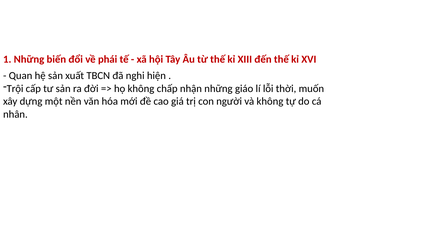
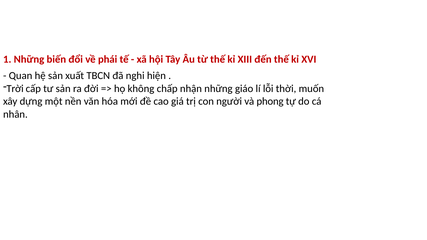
Trội: Trội -> Trời
và không: không -> phong
